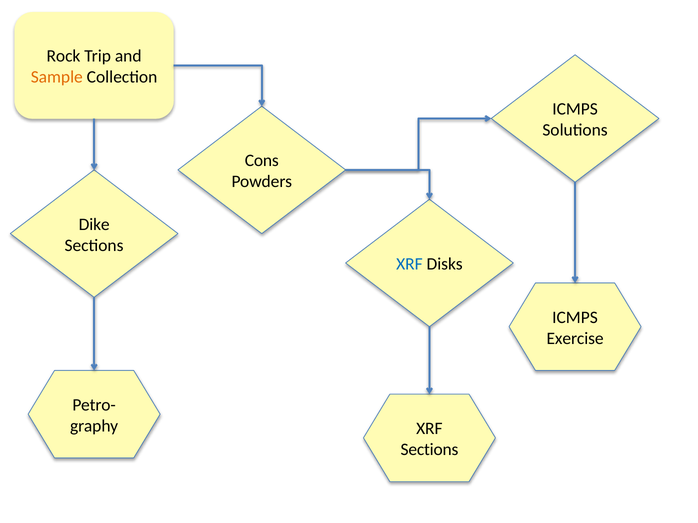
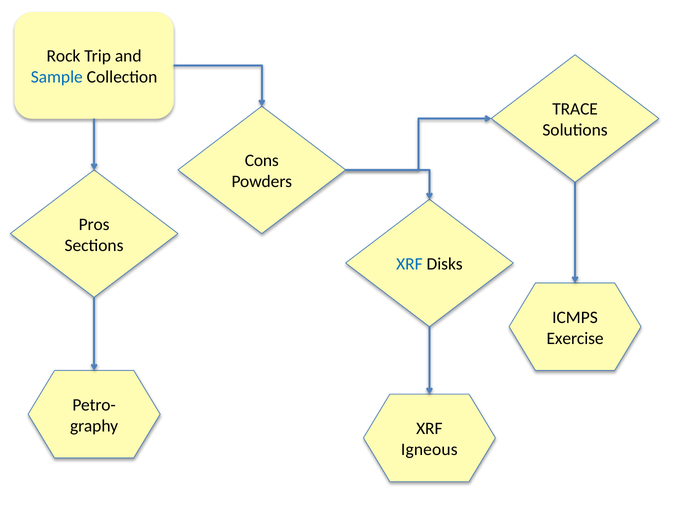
Sample colour: orange -> blue
ICMPS at (575, 109): ICMPS -> TRACE
Dike: Dike -> Pros
Sections at (429, 450): Sections -> Igneous
